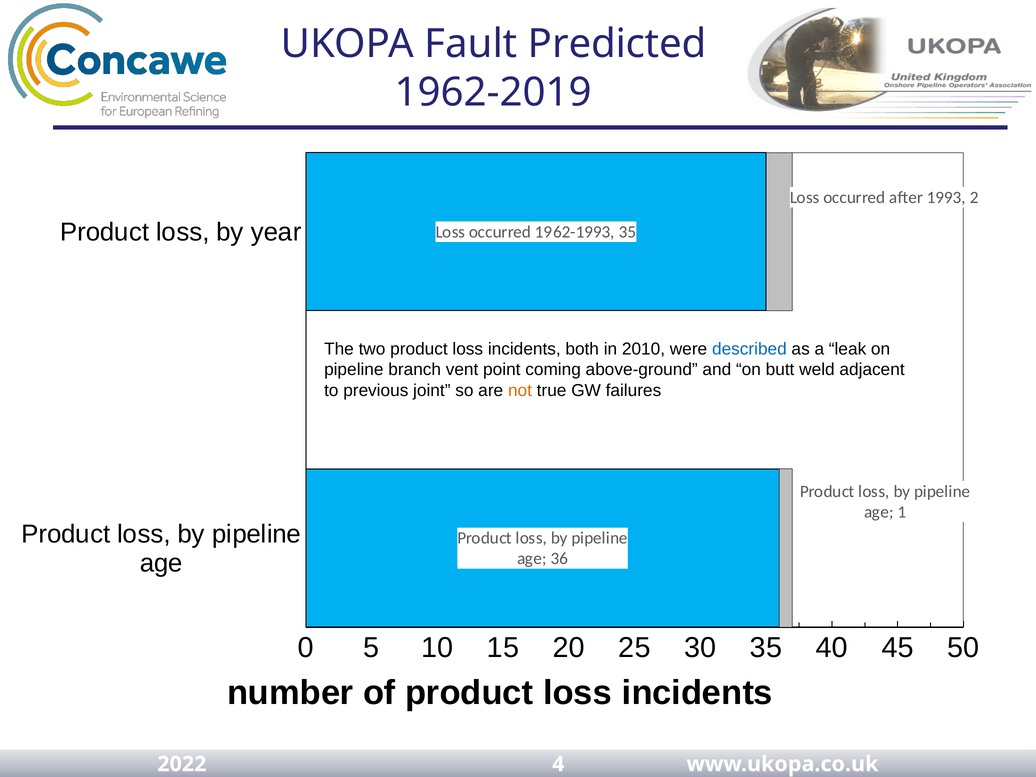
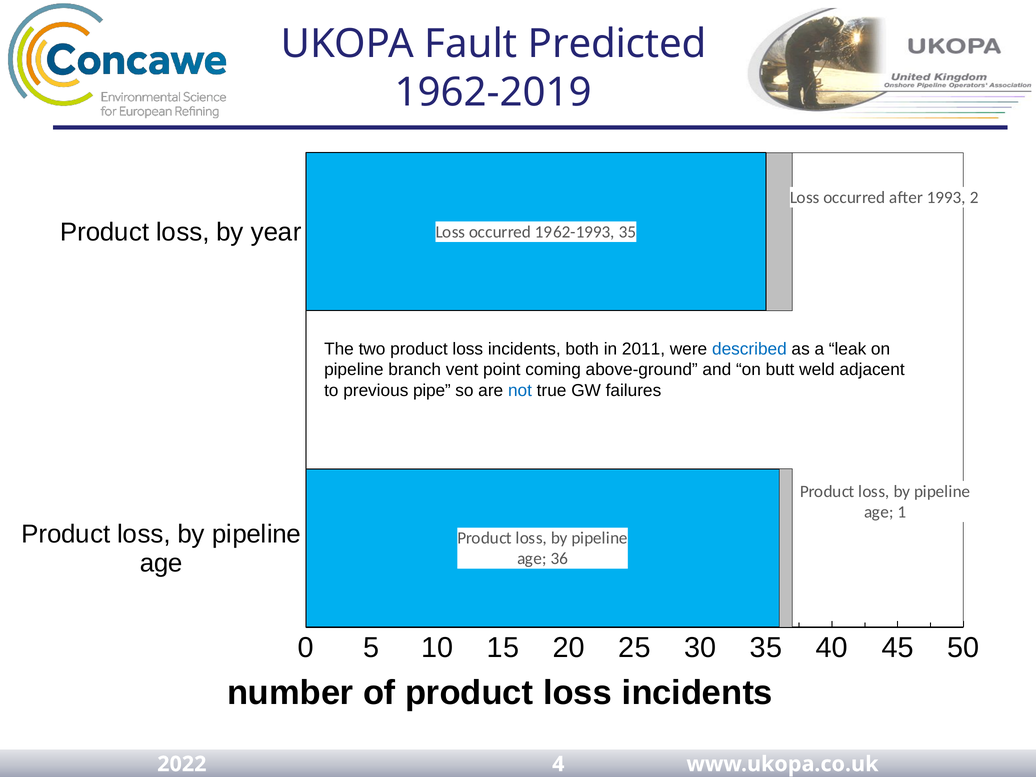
2010: 2010 -> 2011
joint: joint -> pipe
not colour: orange -> blue
